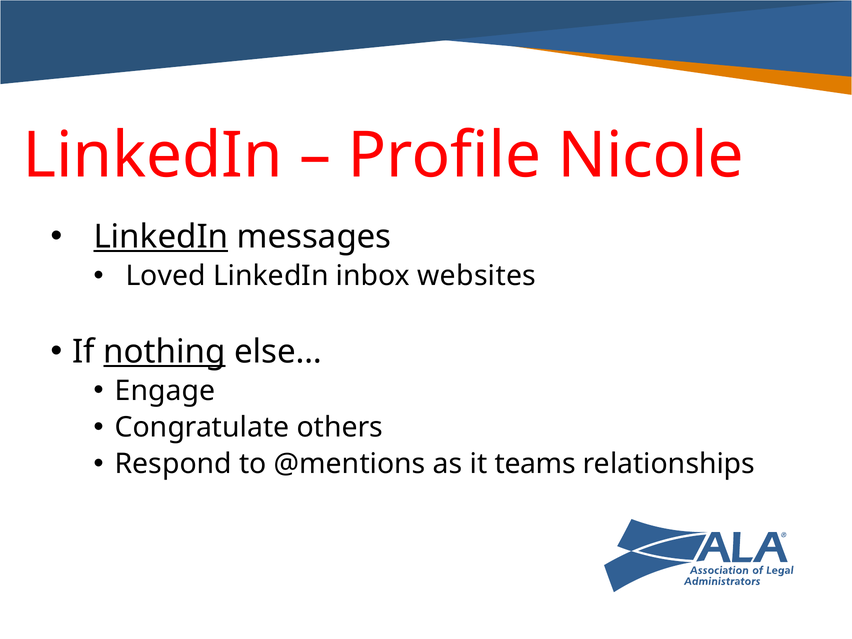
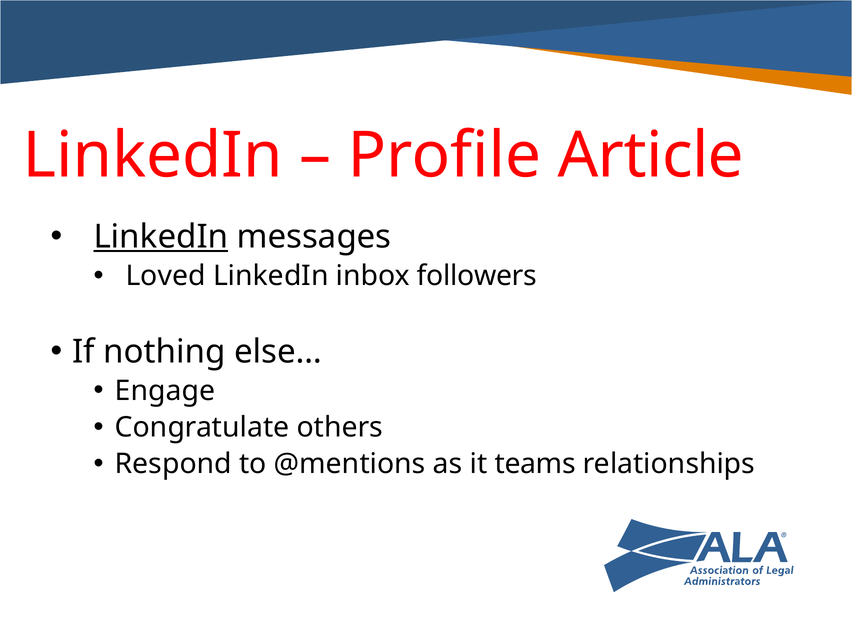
Nicole: Nicole -> Article
websites: websites -> followers
nothing underline: present -> none
